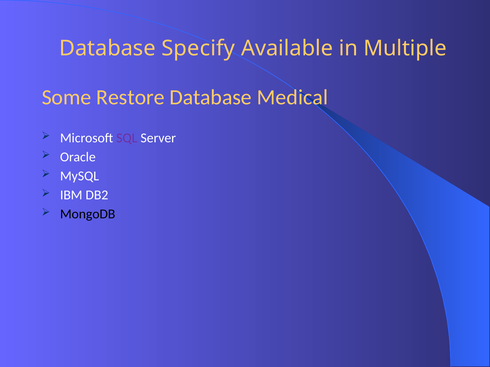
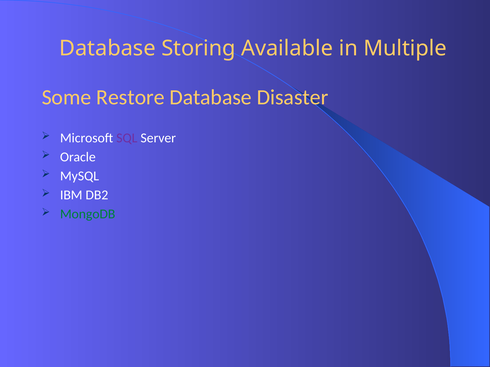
Specify: Specify -> Storing
Medical: Medical -> Disaster
MongoDB colour: black -> green
